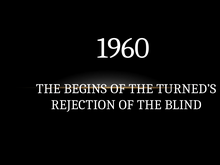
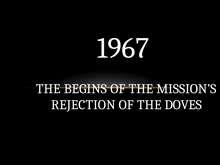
1960: 1960 -> 1967
TURNED’S: TURNED’S -> MISSION’S
BLIND: BLIND -> DOVES
